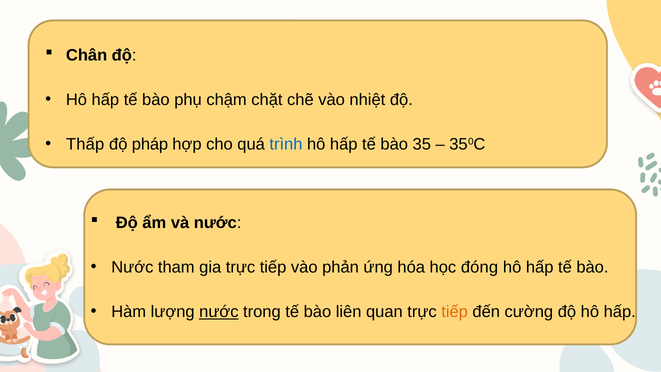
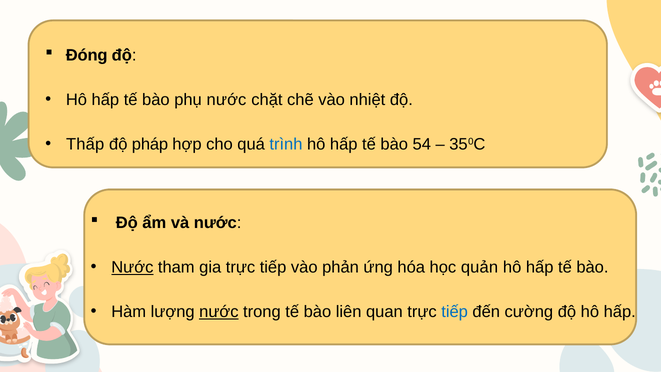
Chân: Chân -> Đóng
phụ chậm: chậm -> nước
35: 35 -> 54
Nước at (132, 267) underline: none -> present
đóng: đóng -> quản
tiếp at (455, 312) colour: orange -> blue
